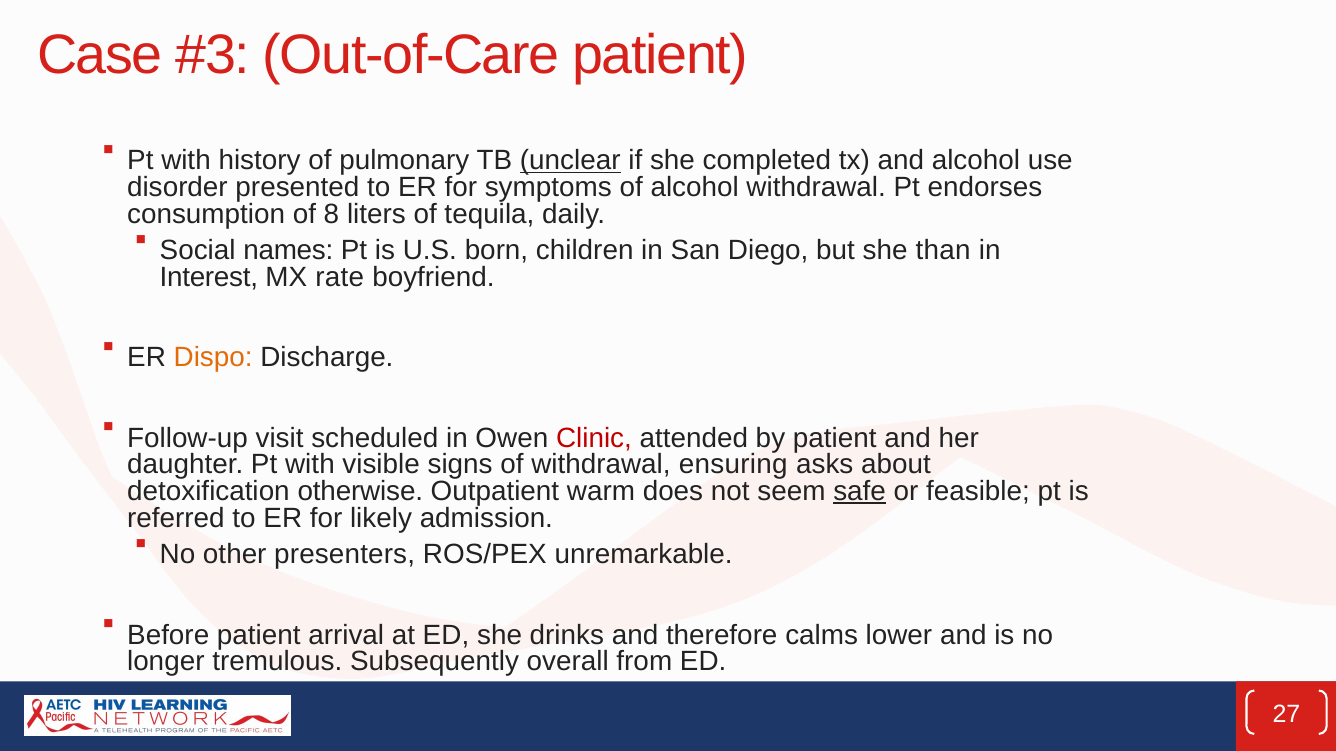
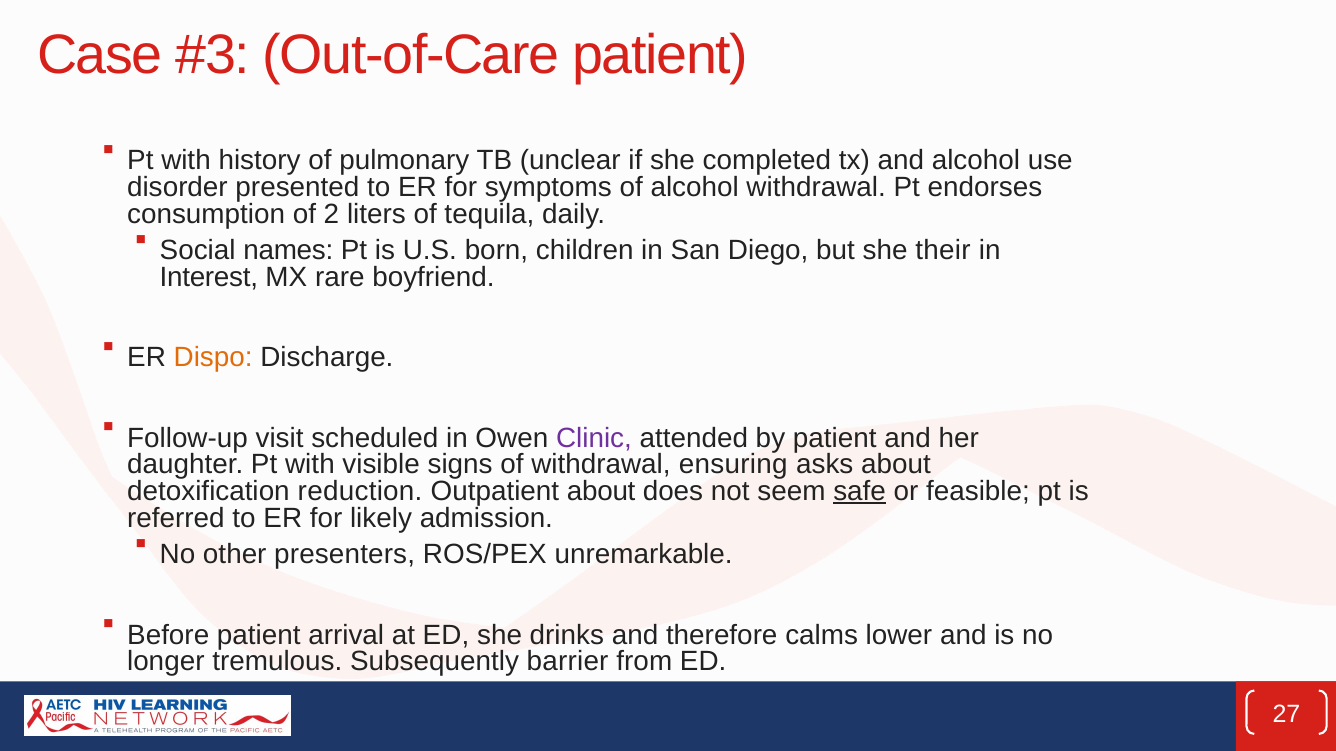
unclear underline: present -> none
8: 8 -> 2
than: than -> their
rate: rate -> rare
Clinic colour: red -> purple
otherwise: otherwise -> reduction
Outpatient warm: warm -> about
overall: overall -> barrier
